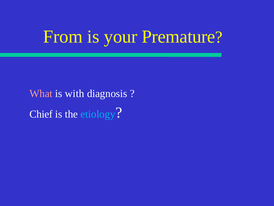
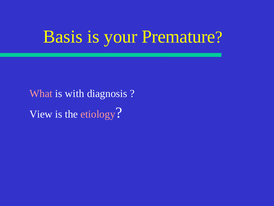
From: From -> Basis
Chief: Chief -> View
etiology colour: light blue -> pink
